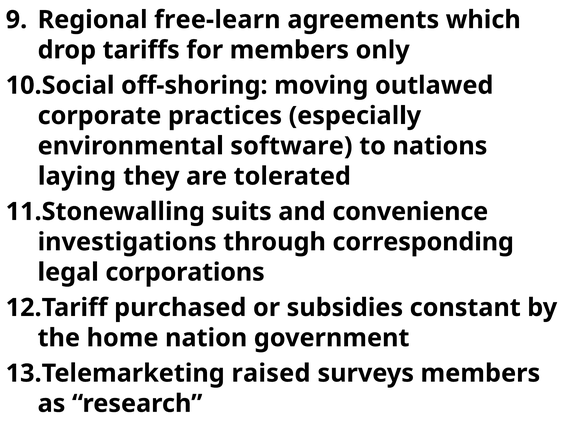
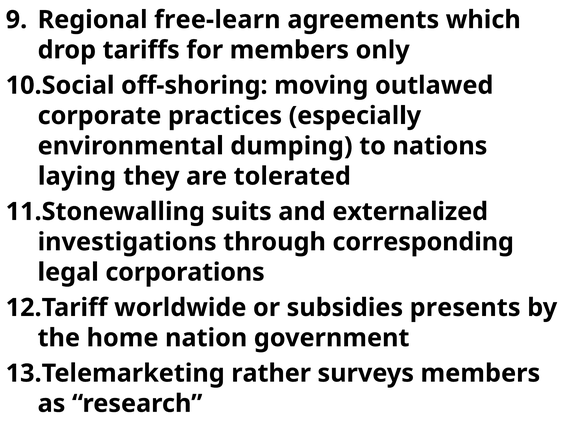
software: software -> dumping
convenience: convenience -> externalized
purchased: purchased -> worldwide
constant: constant -> presents
raised: raised -> rather
